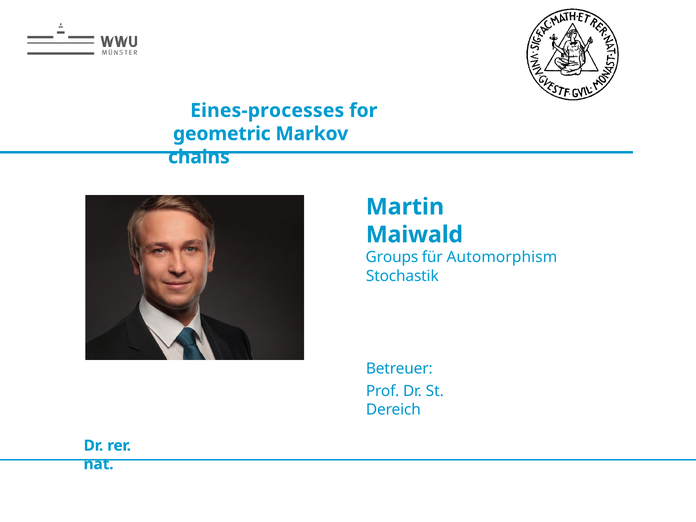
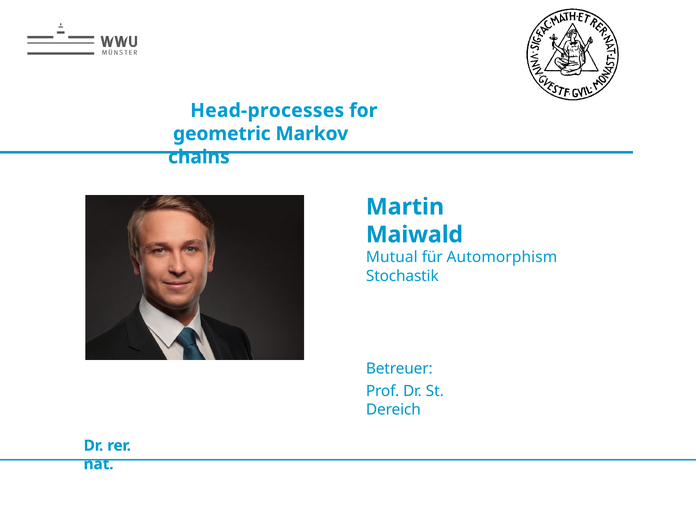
Eines-processes: Eines-processes -> Head-processes
Groups: Groups -> Mutual
